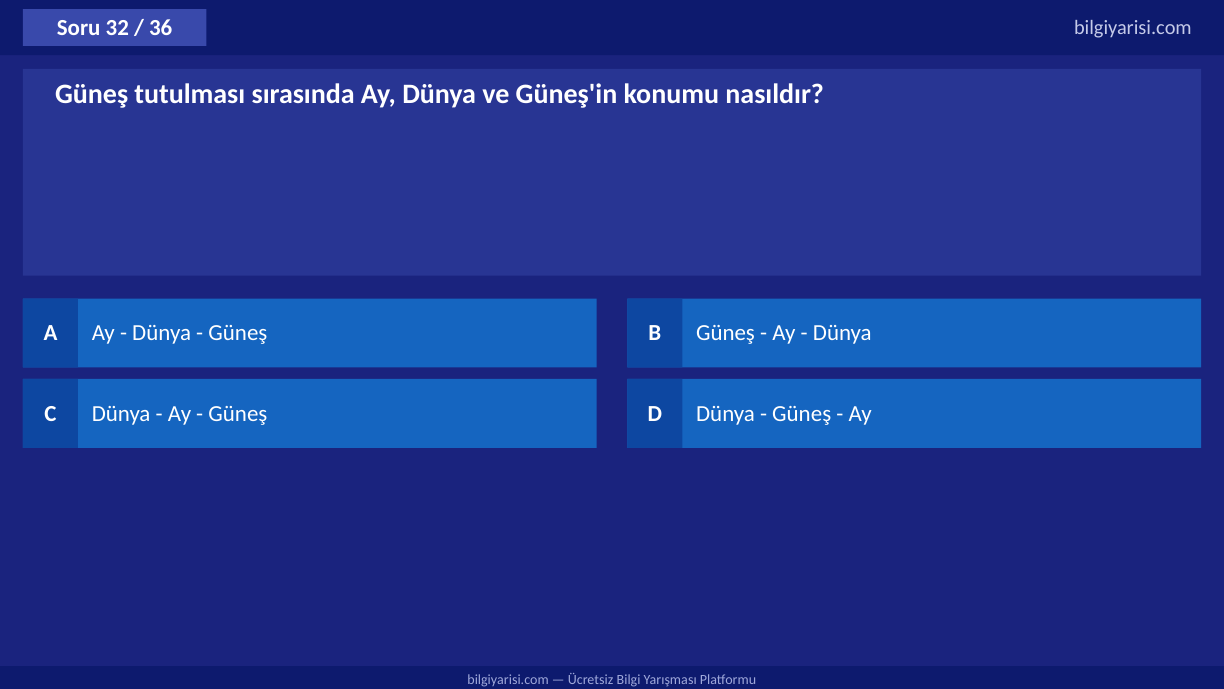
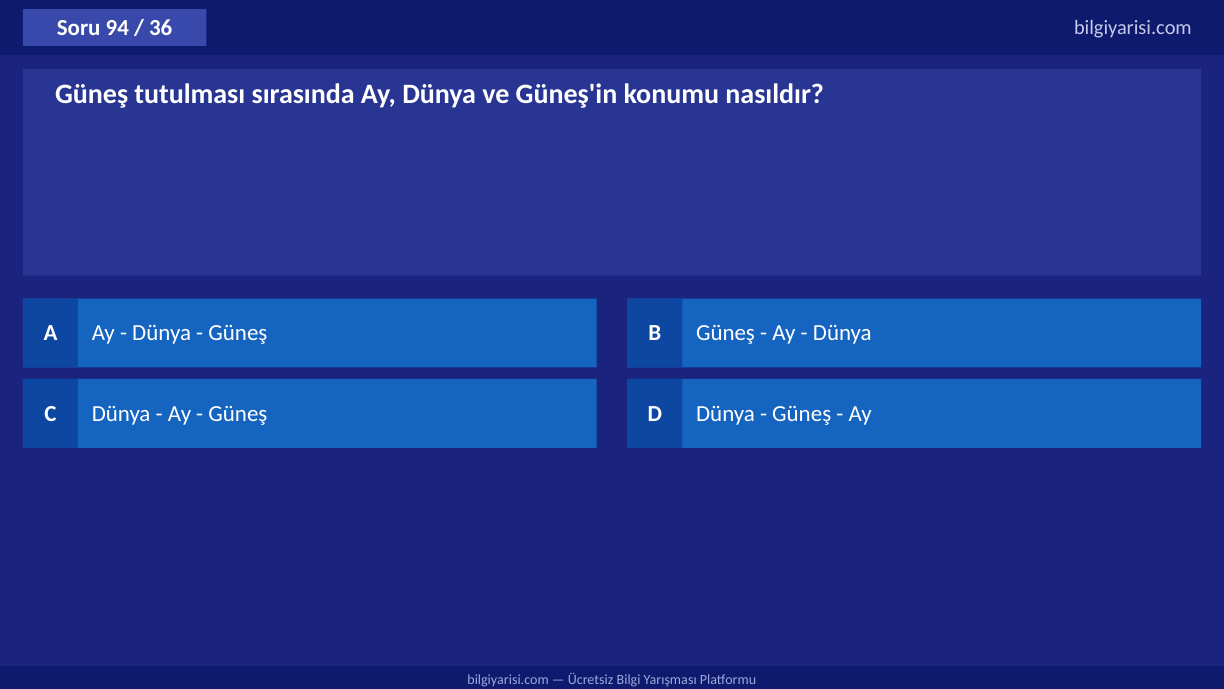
32: 32 -> 94
